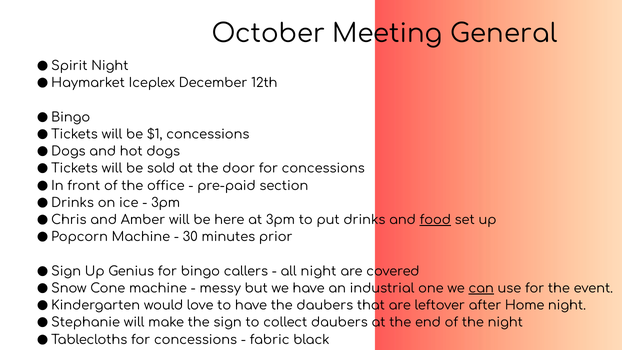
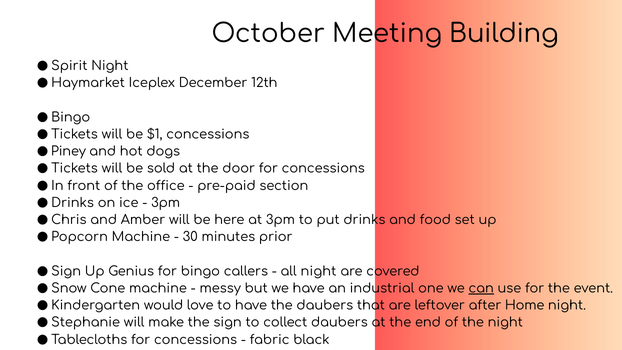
General: General -> Building
Dogs at (68, 151): Dogs -> Piney
food underline: present -> none
